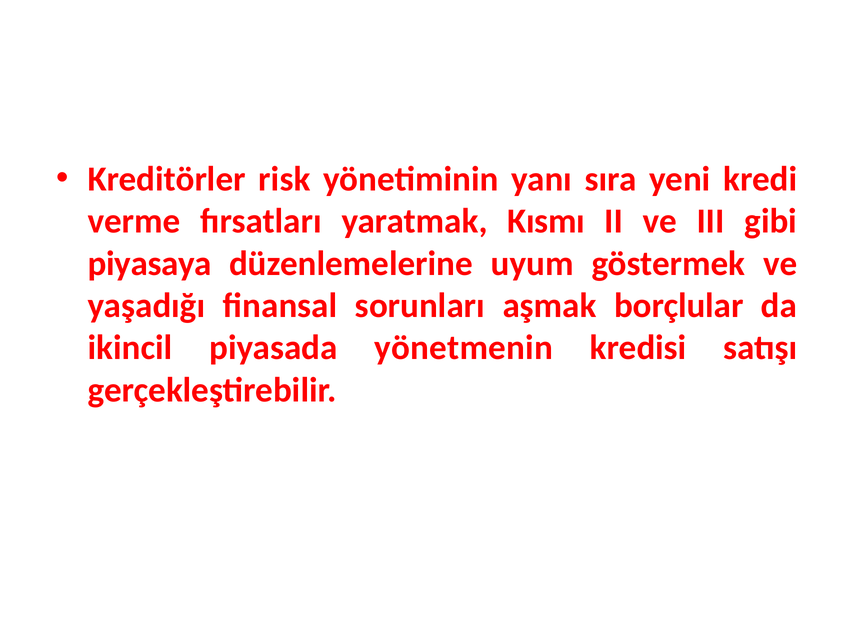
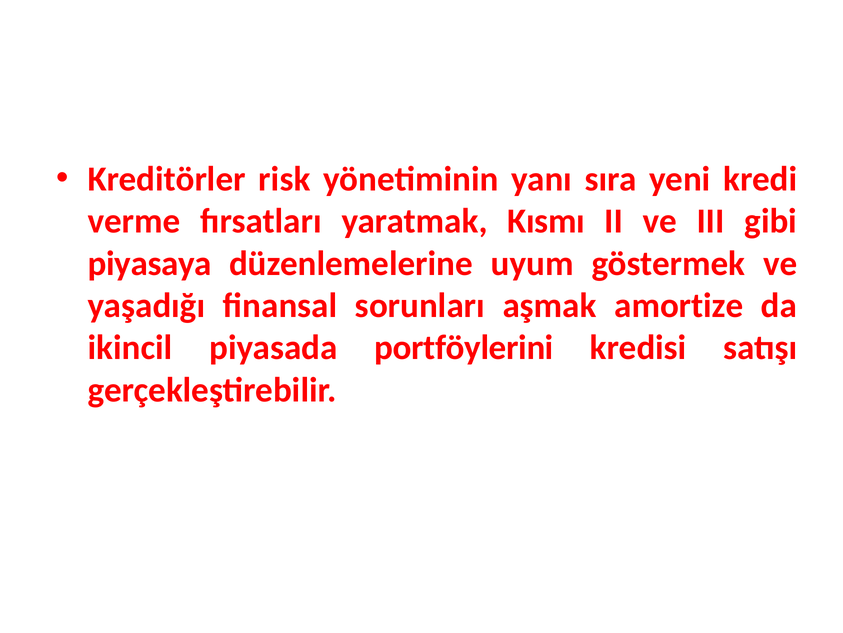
borçlular: borçlular -> amortize
yönetmenin: yönetmenin -> portföylerini
